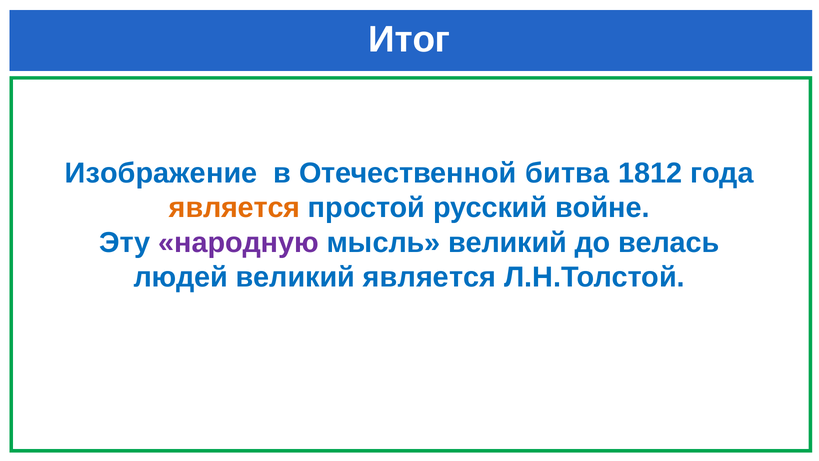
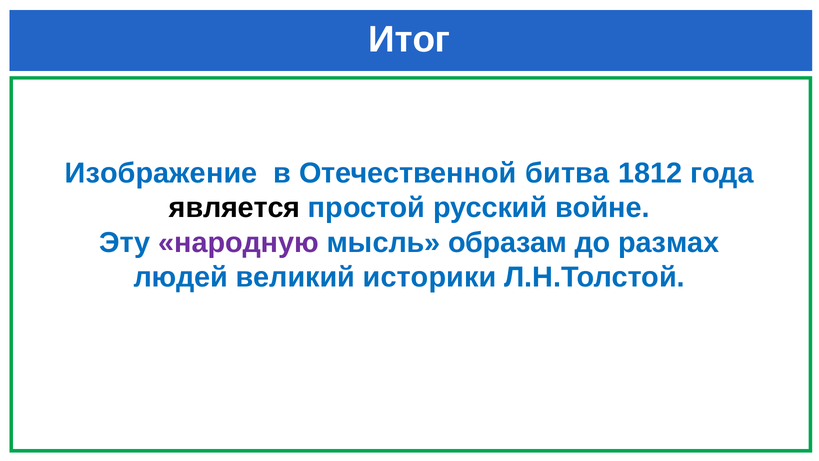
является at (235, 208) colour: orange -> black
мысль великий: великий -> образам
велась: велась -> размах
великий является: является -> историки
